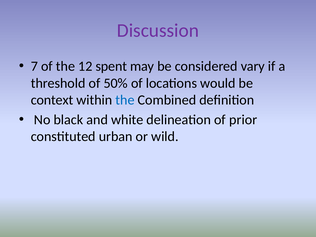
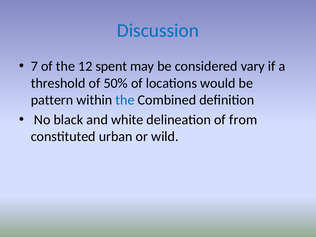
Discussion colour: purple -> blue
context: context -> pattern
prior: prior -> from
